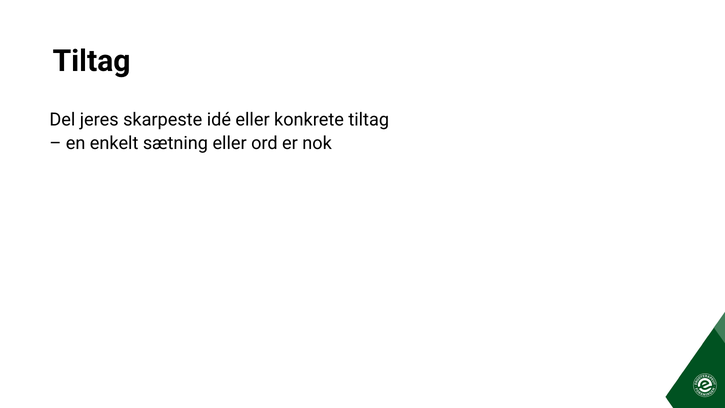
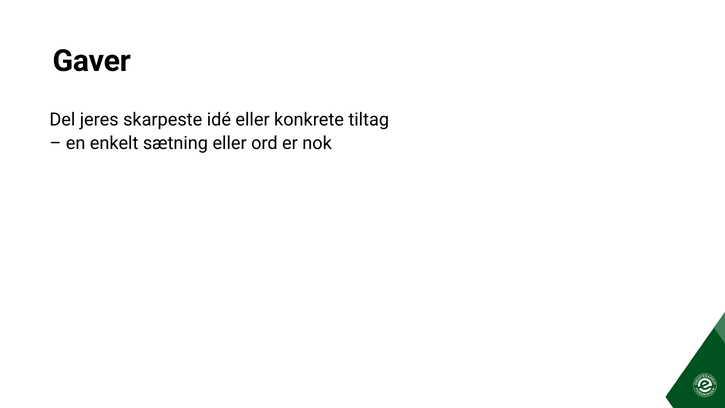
Tiltag at (92, 61): Tiltag -> Gaver
